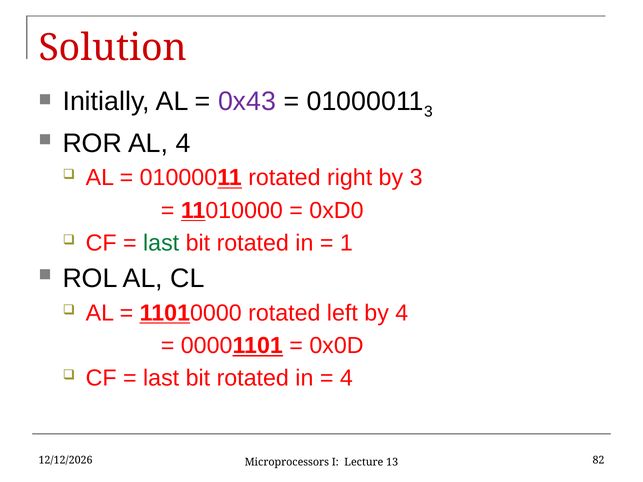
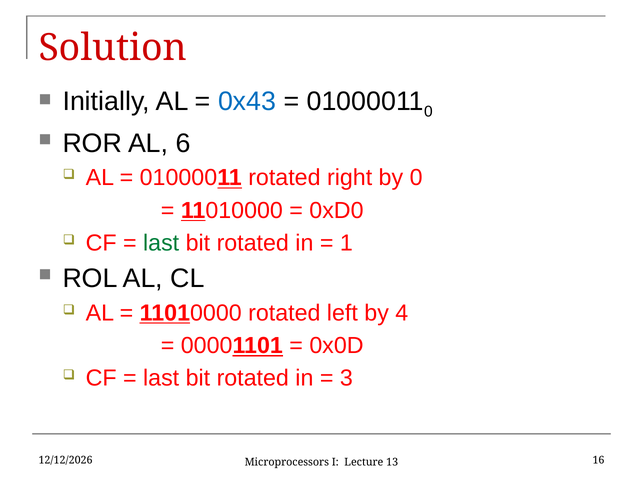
0x43 colour: purple -> blue
01000011 3: 3 -> 0
AL 4: 4 -> 6
by 3: 3 -> 0
4 at (346, 378): 4 -> 3
82: 82 -> 16
